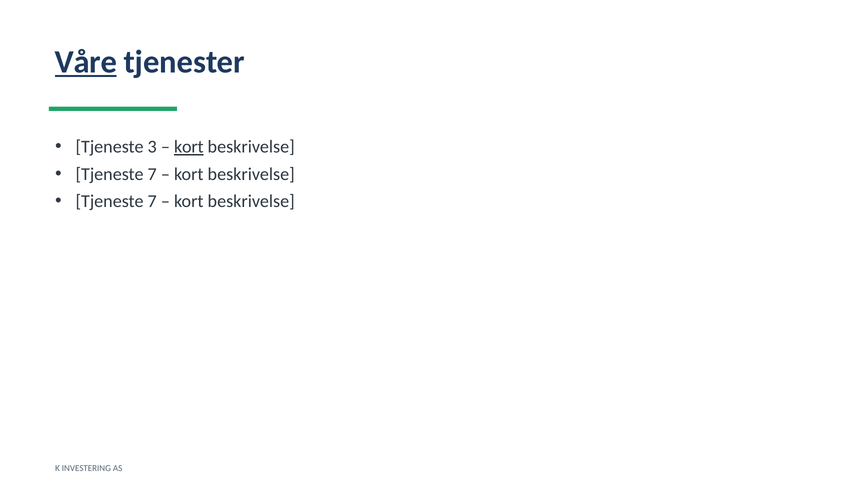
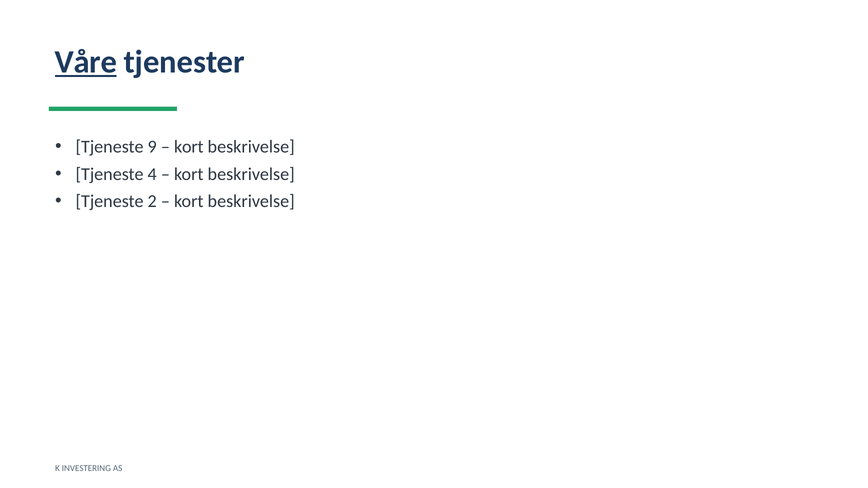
3: 3 -> 9
kort at (189, 147) underline: present -> none
7 at (152, 174): 7 -> 4
7 at (152, 201): 7 -> 2
